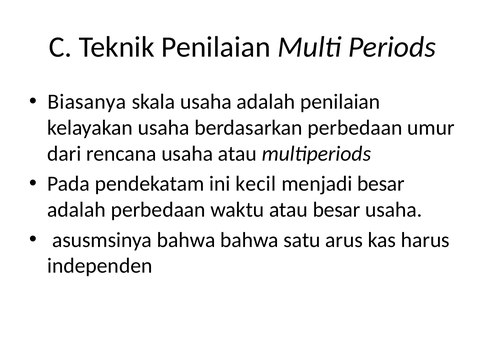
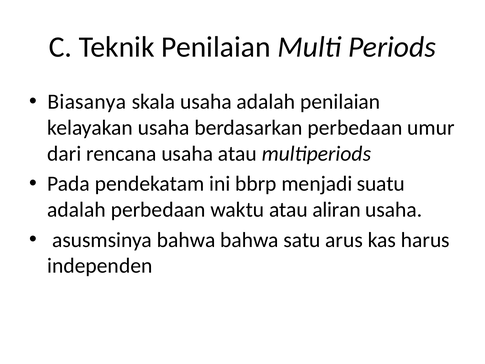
kecil: kecil -> bbrp
menjadi besar: besar -> suatu
atau besar: besar -> aliran
